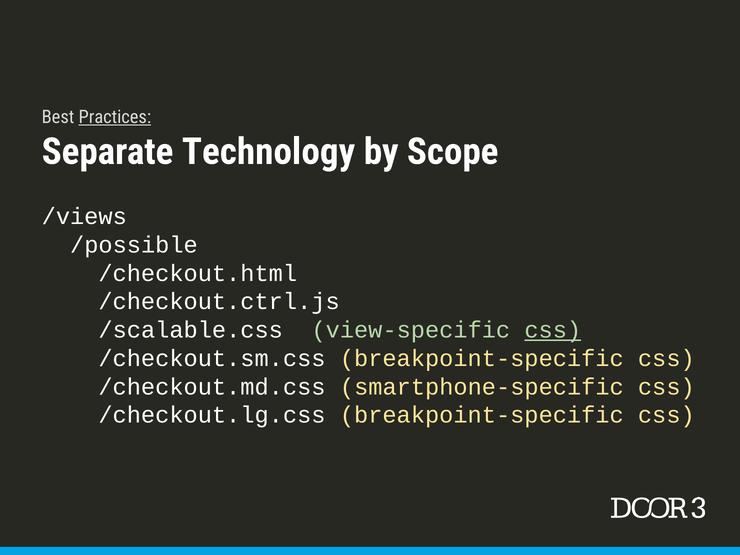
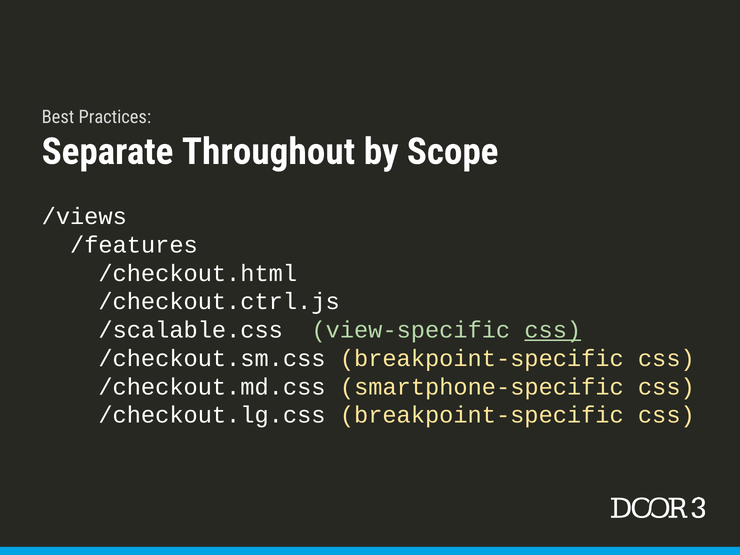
Practices underline: present -> none
Technology: Technology -> Throughout
/possible: /possible -> /features
